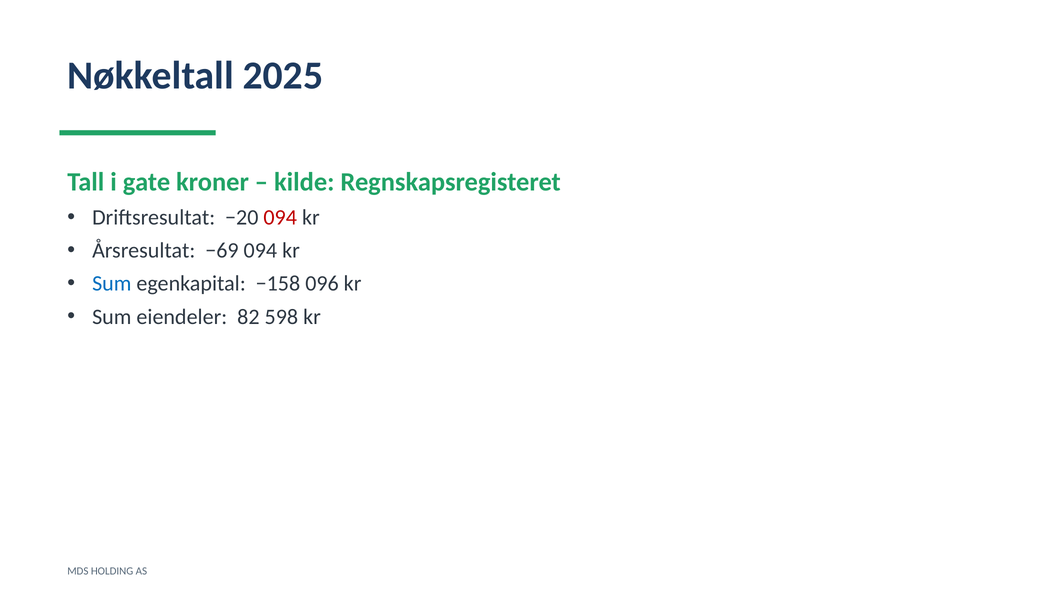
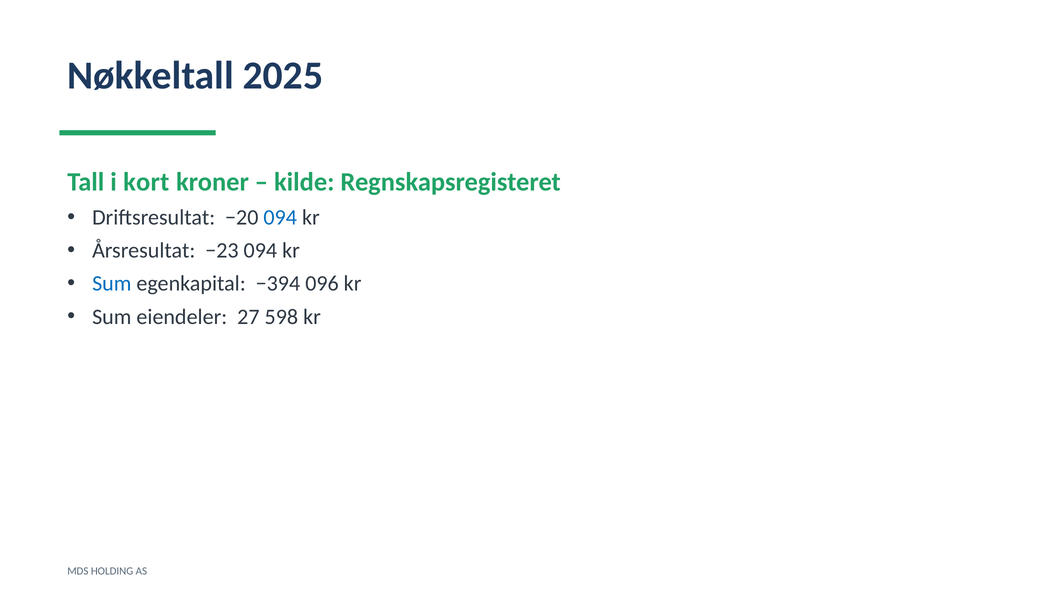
gate: gate -> kort
094 at (280, 218) colour: red -> blue
−69: −69 -> −23
−158: −158 -> −394
82: 82 -> 27
